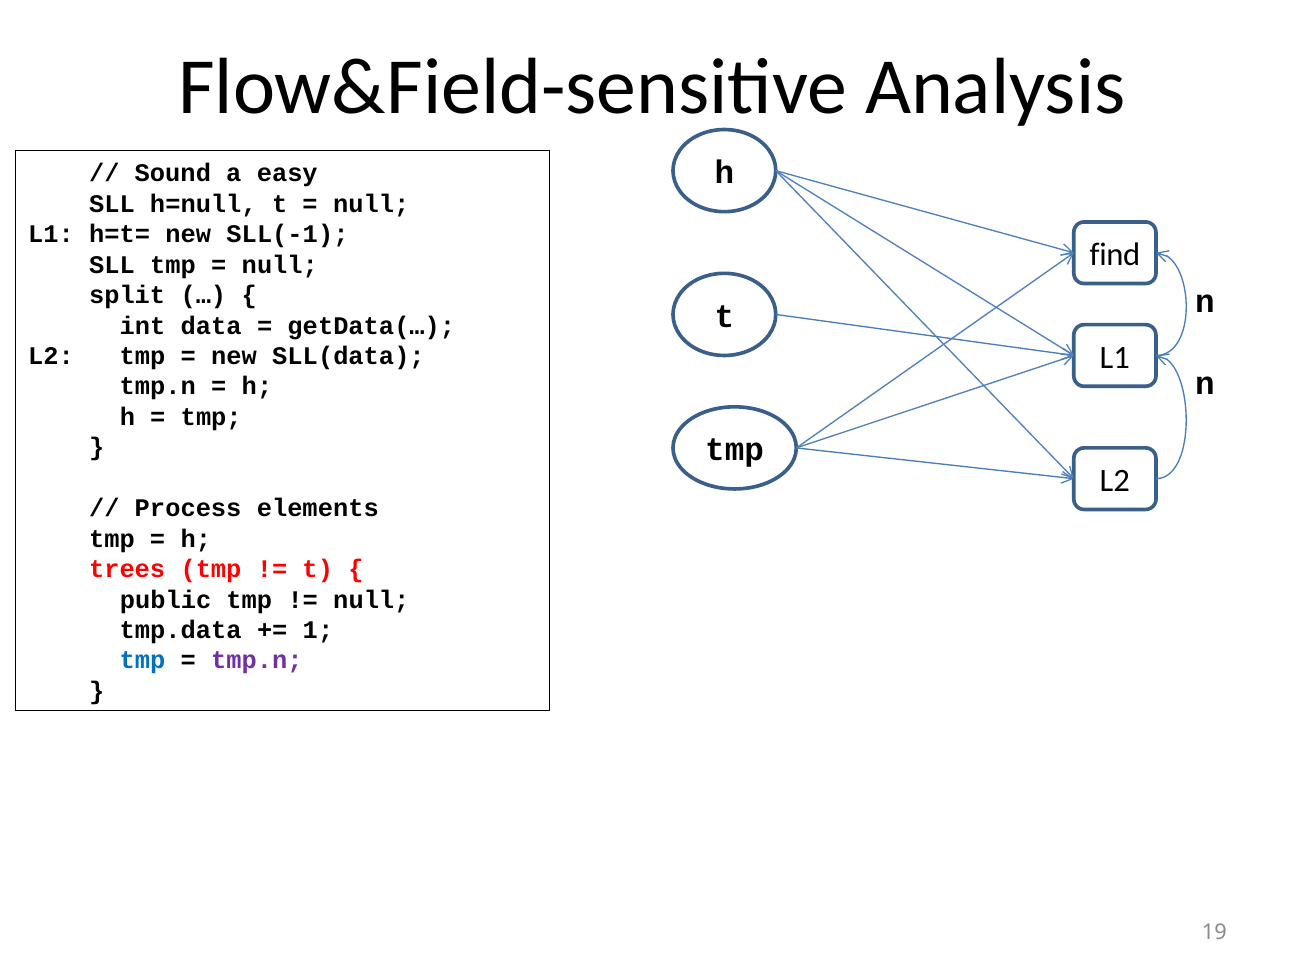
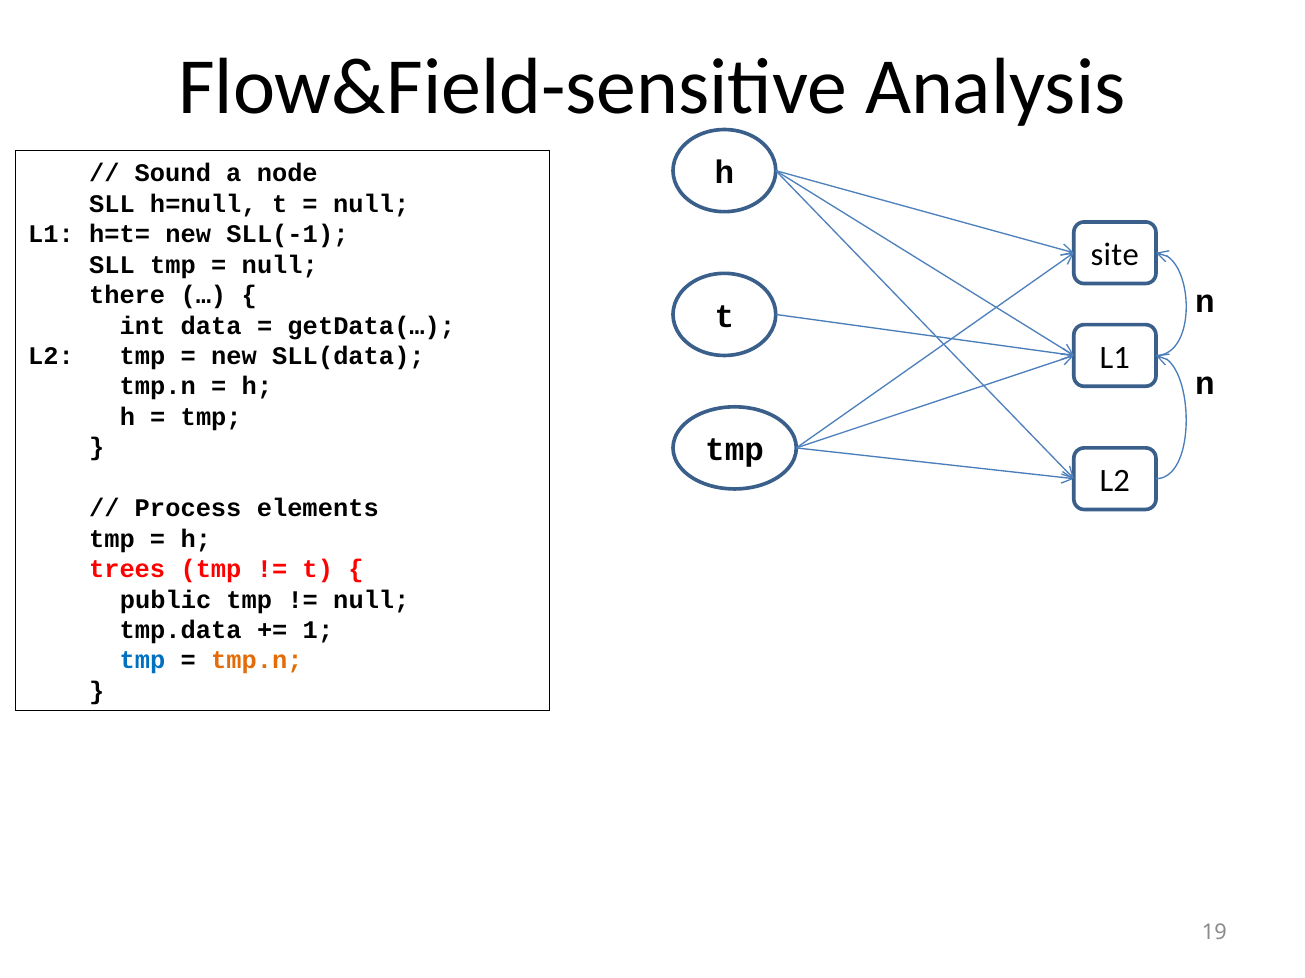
easy: easy -> node
find: find -> site
split: split -> there
tmp.n at (257, 661) colour: purple -> orange
